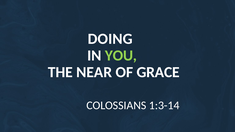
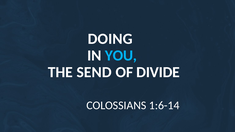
YOU colour: light green -> light blue
NEAR: NEAR -> SEND
GRACE: GRACE -> DIVIDE
1:3-14: 1:3-14 -> 1:6-14
